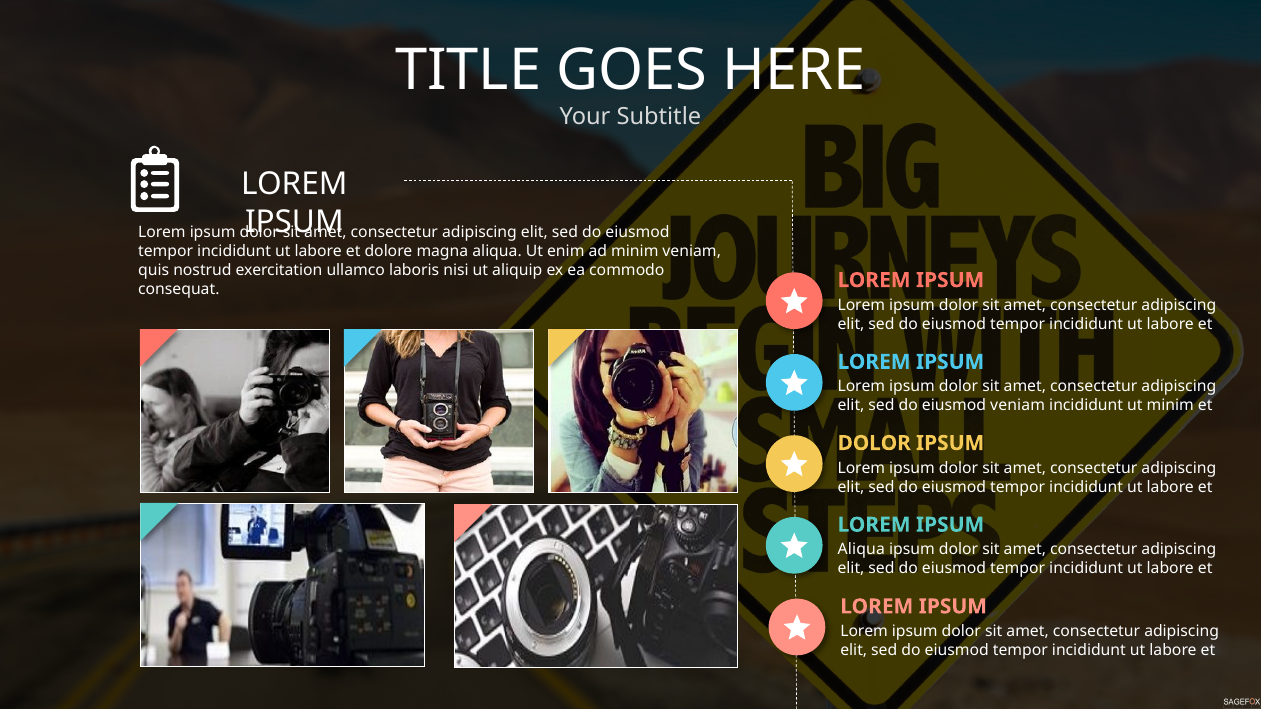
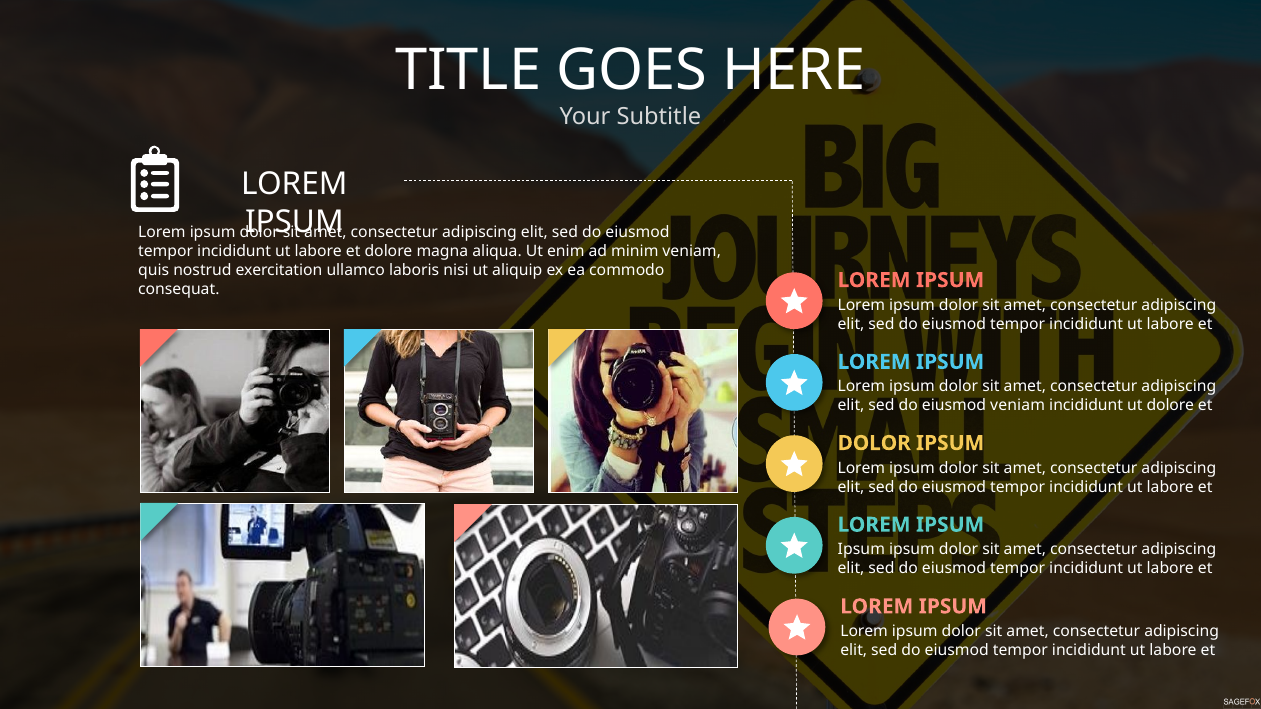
ut minim: minim -> dolore
Aliqua at (861, 550): Aliqua -> Ipsum
